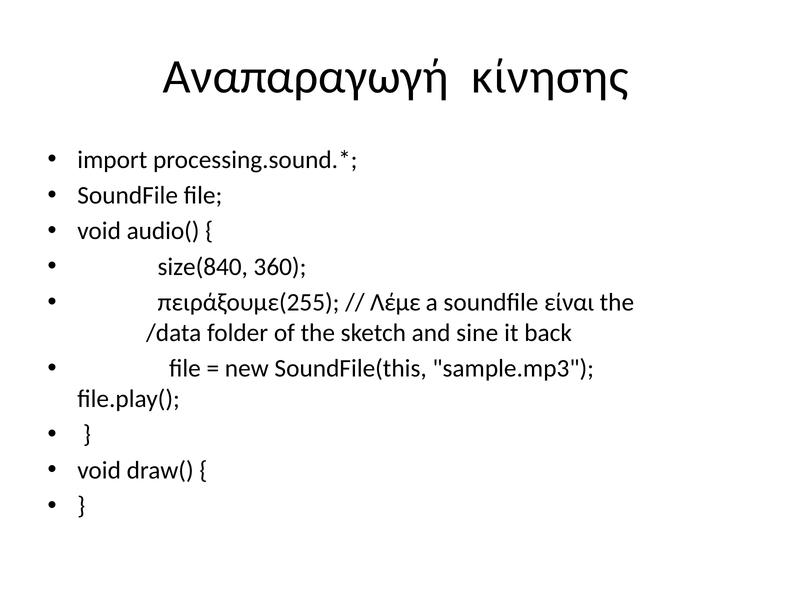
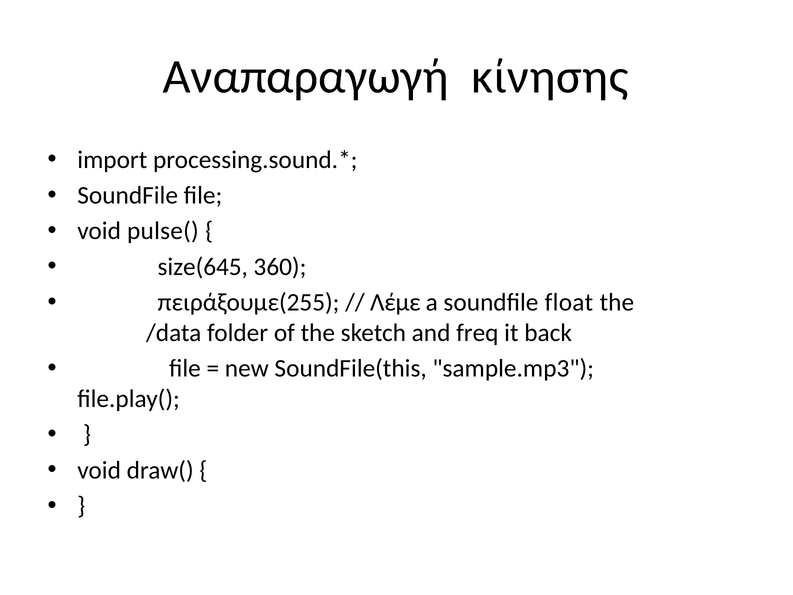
audio(: audio( -> pulse(
size(840: size(840 -> size(645
είναι: είναι -> float
sine: sine -> freq
